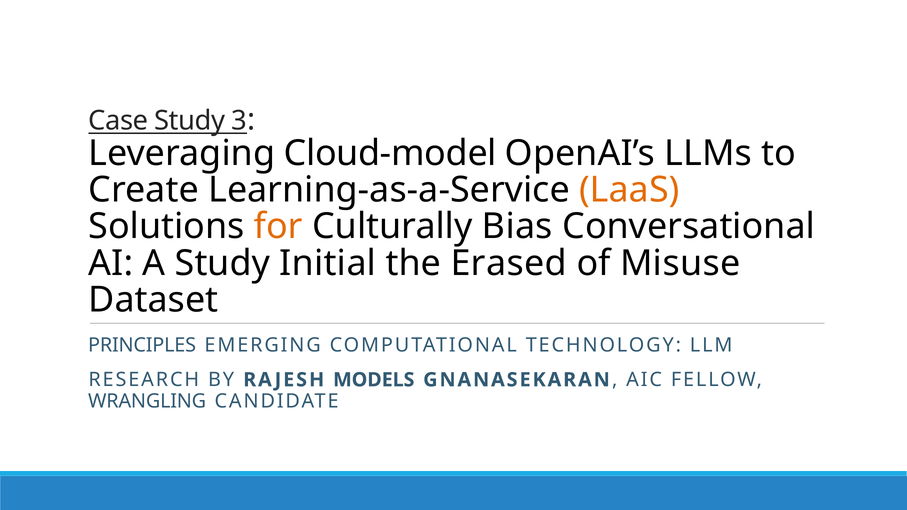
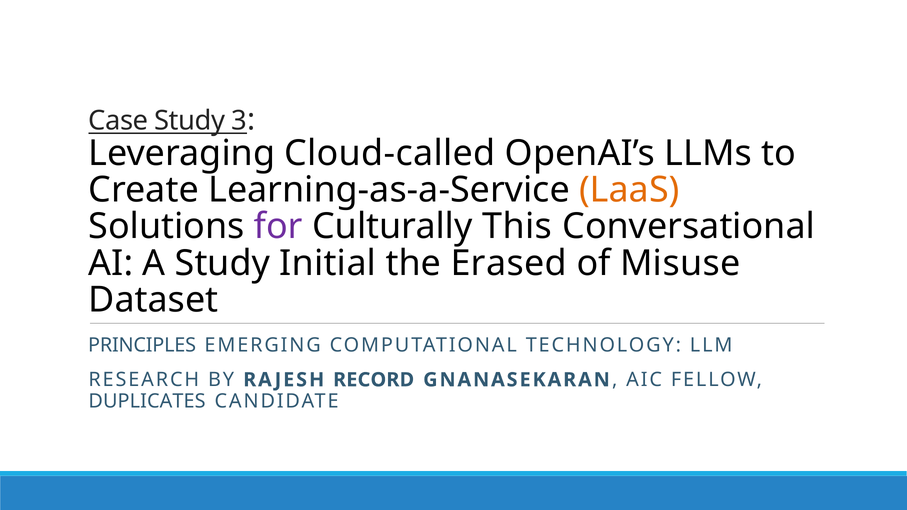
Cloud-model: Cloud-model -> Cloud-called
for colour: orange -> purple
Bias: Bias -> This
MODELS: MODELS -> RECORD
WRANGLING: WRANGLING -> DUPLICATES
